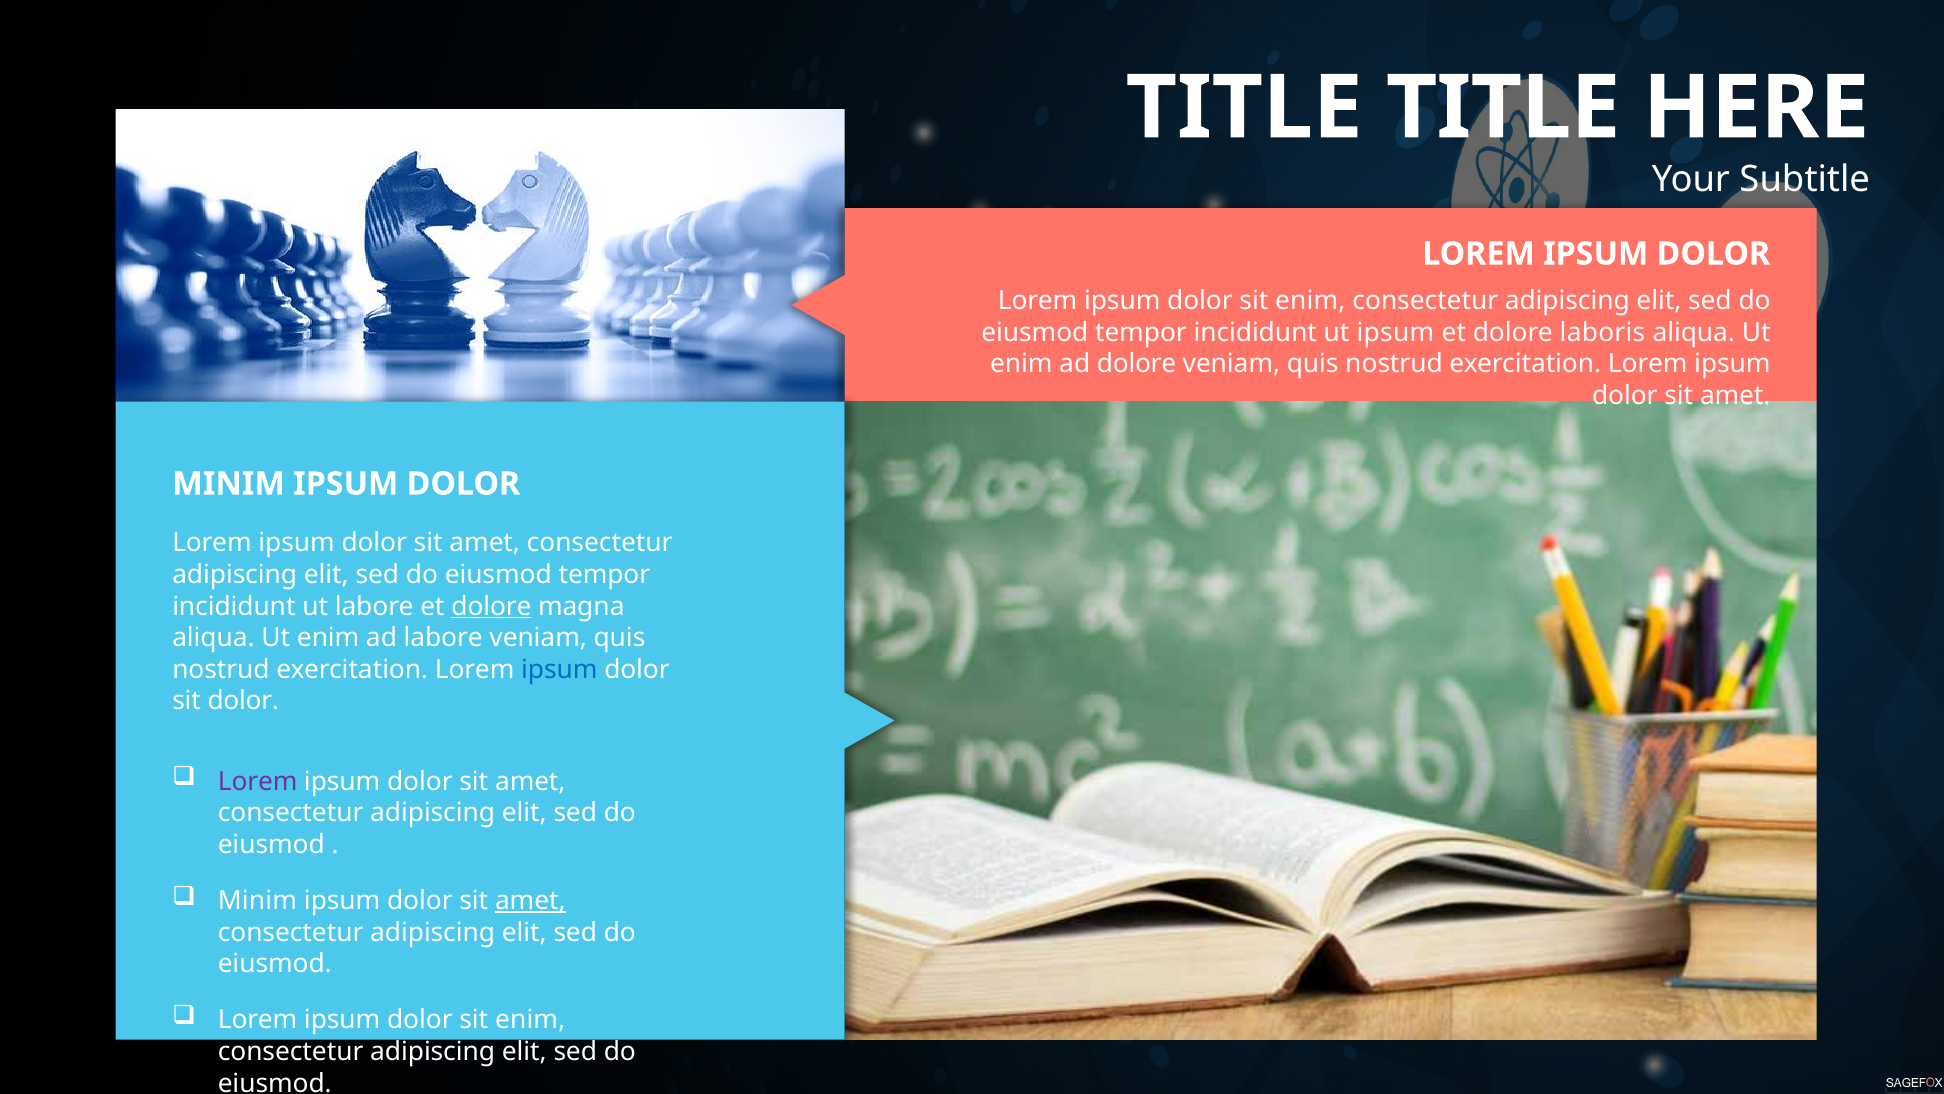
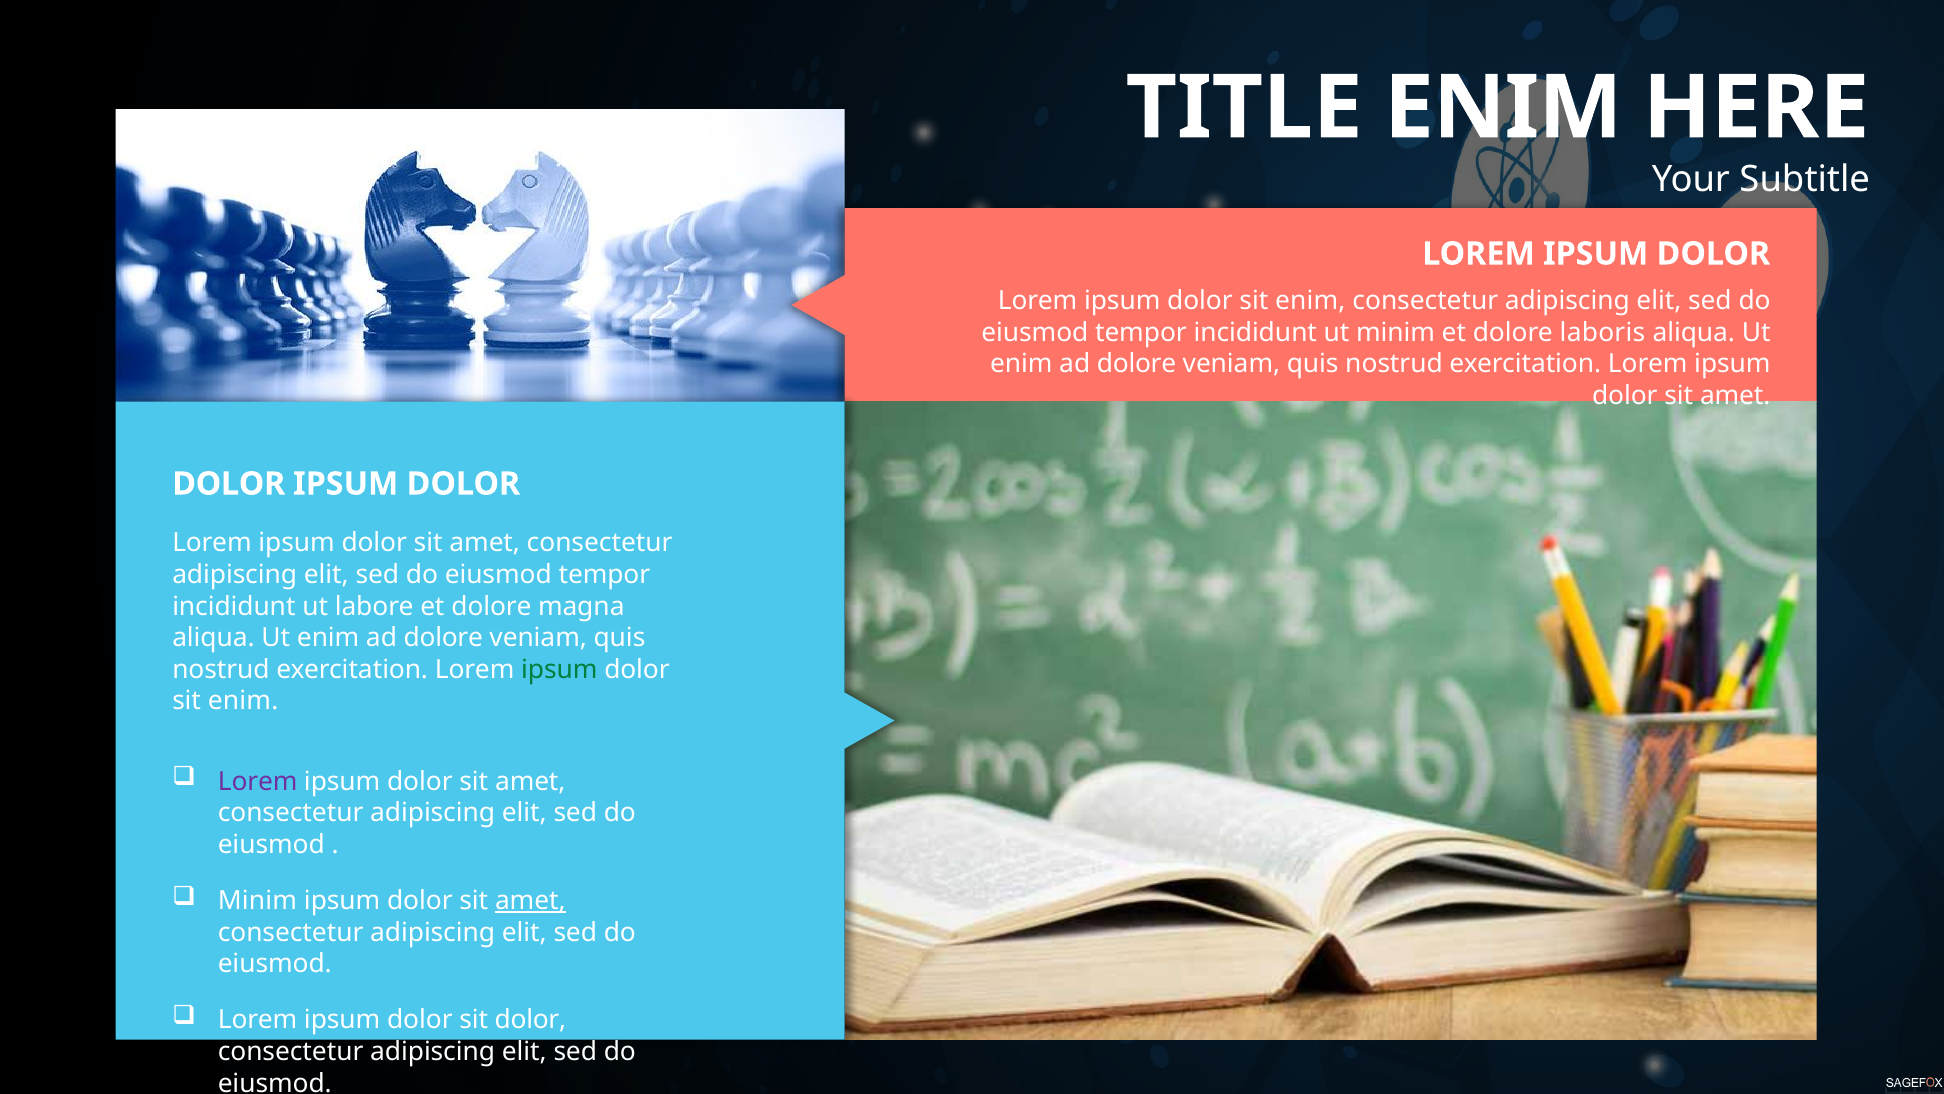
TITLE TITLE: TITLE -> ENIM
ut ipsum: ipsum -> minim
MINIM at (229, 484): MINIM -> DOLOR
dolore at (491, 606) underline: present -> none
labore at (443, 638): labore -> dolore
ipsum at (559, 669) colour: blue -> green
dolor at (243, 701): dolor -> enim
enim at (530, 1020): enim -> dolor
